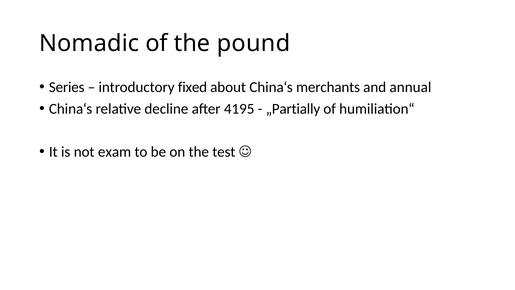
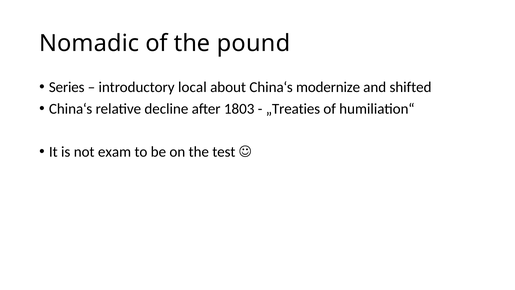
fixed: fixed -> local
merchants: merchants -> modernize
annual: annual -> shifted
4195: 4195 -> 1803
„Partially: „Partially -> „Treaties
